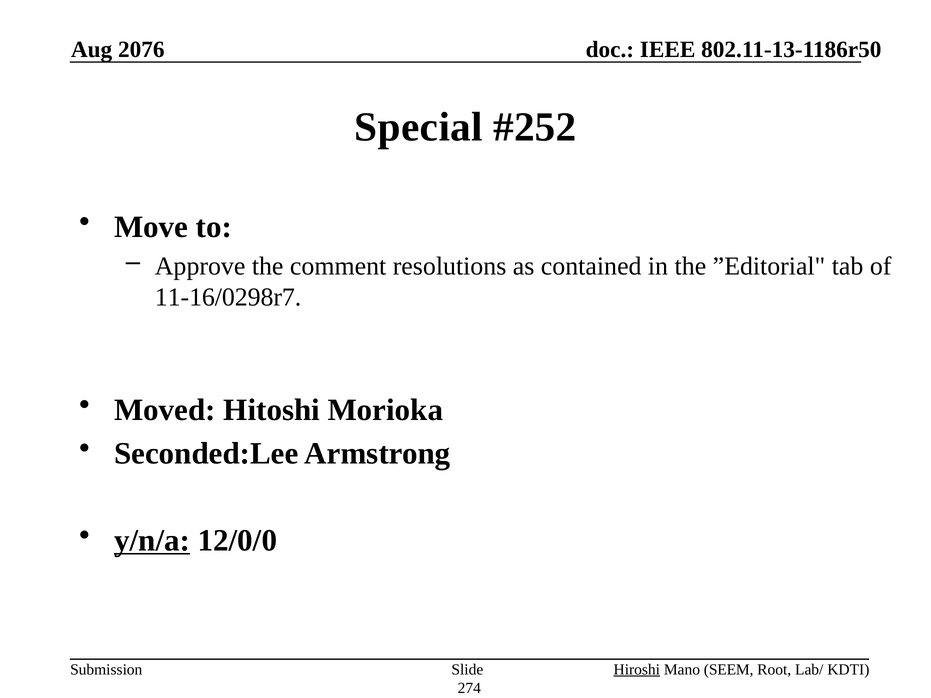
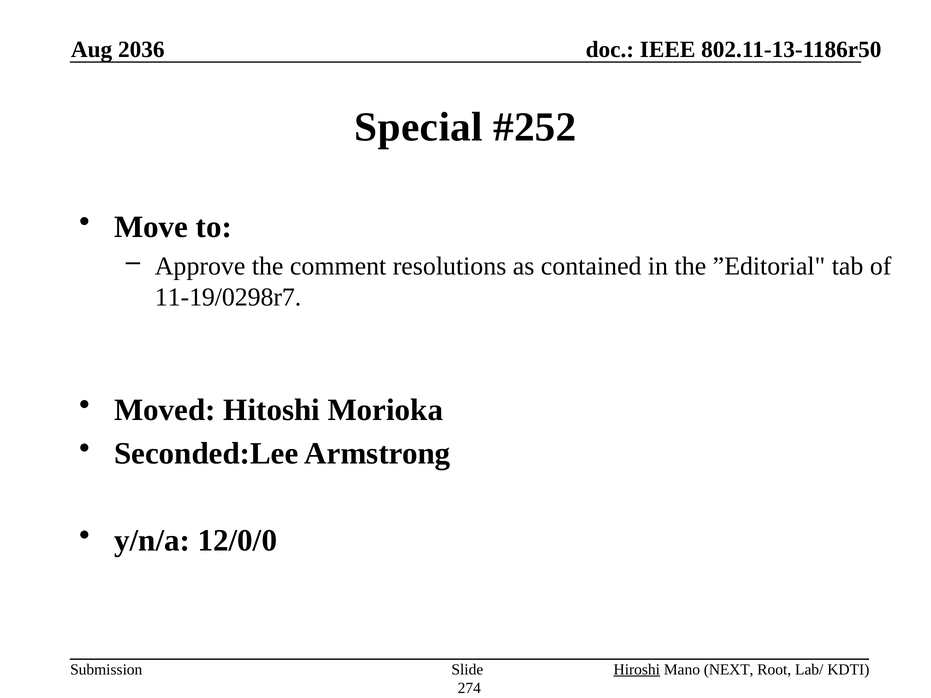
2076: 2076 -> 2036
11-16/0298r7: 11-16/0298r7 -> 11-19/0298r7
y/n/a underline: present -> none
SEEM: SEEM -> NEXT
